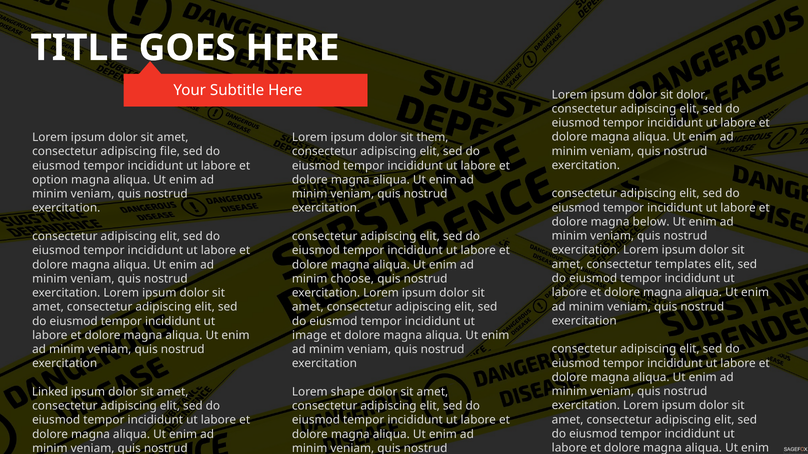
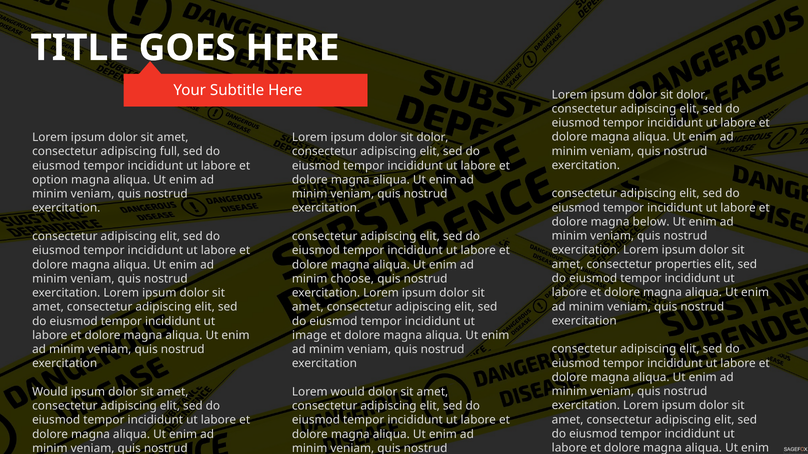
them at (432, 138): them -> dolor
file: file -> full
templates: templates -> properties
Linked at (50, 392): Linked -> Would
Lorem shape: shape -> would
